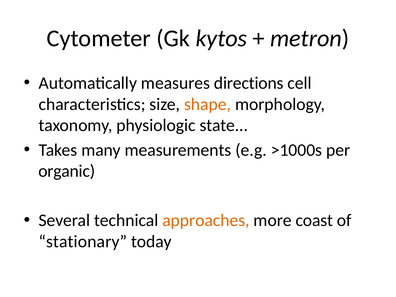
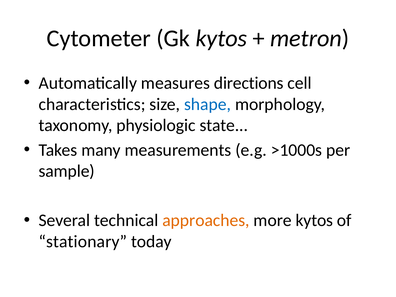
shape colour: orange -> blue
organic: organic -> sample
more coast: coast -> kytos
